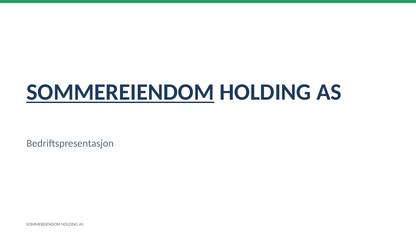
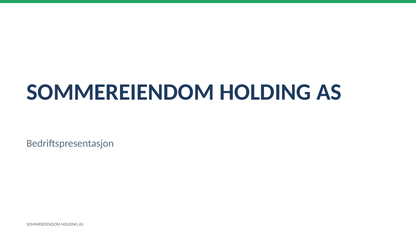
SOMMEREIENDOM at (120, 92) underline: present -> none
